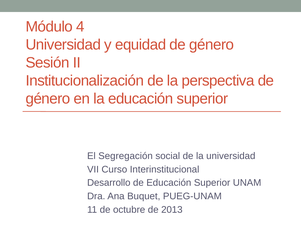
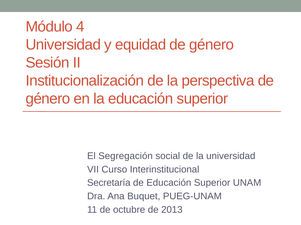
Desarrollo: Desarrollo -> Secretaría
